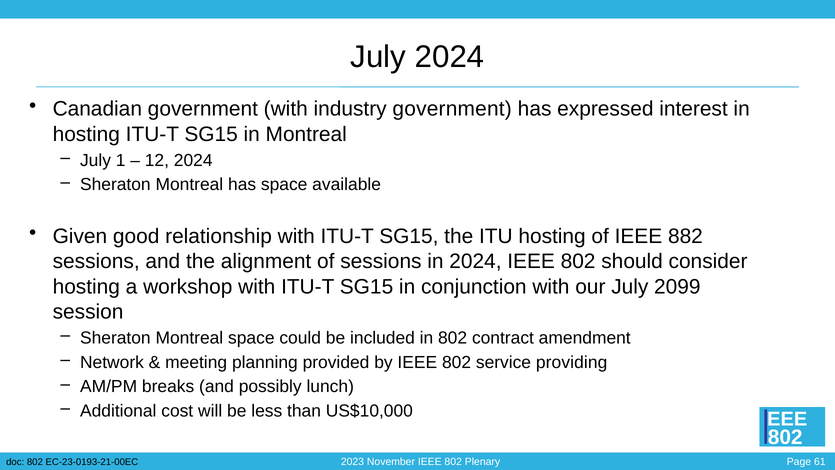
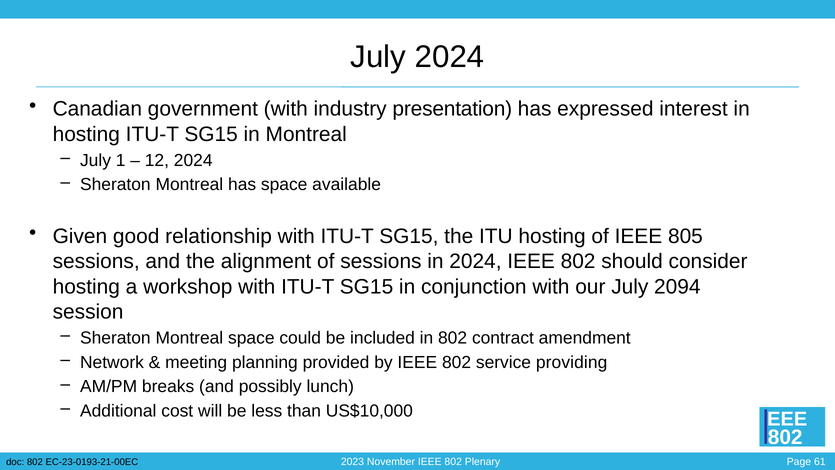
industry government: government -> presentation
882: 882 -> 805
2099: 2099 -> 2094
